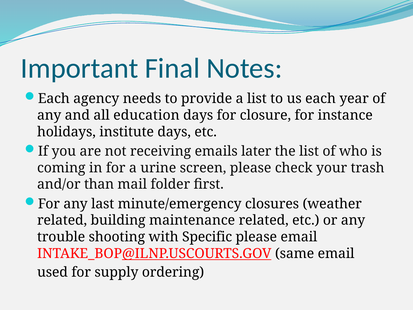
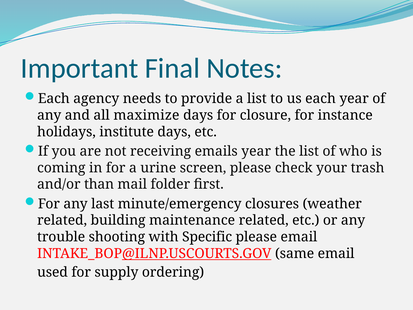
education: education -> maximize
emails later: later -> year
